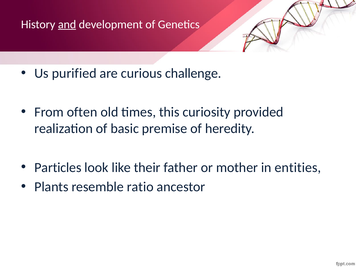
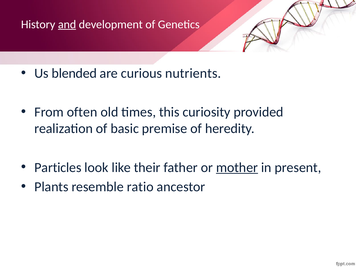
purified: purified -> blended
challenge: challenge -> nutrients
mother underline: none -> present
entities: entities -> present
